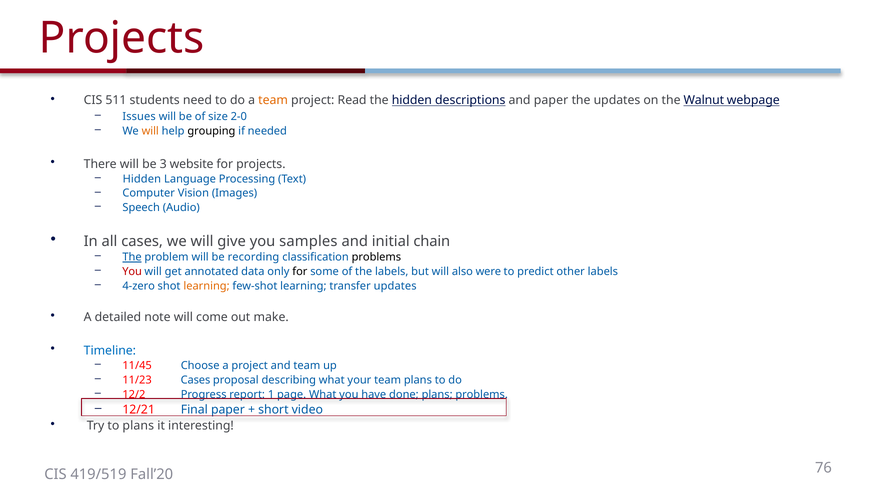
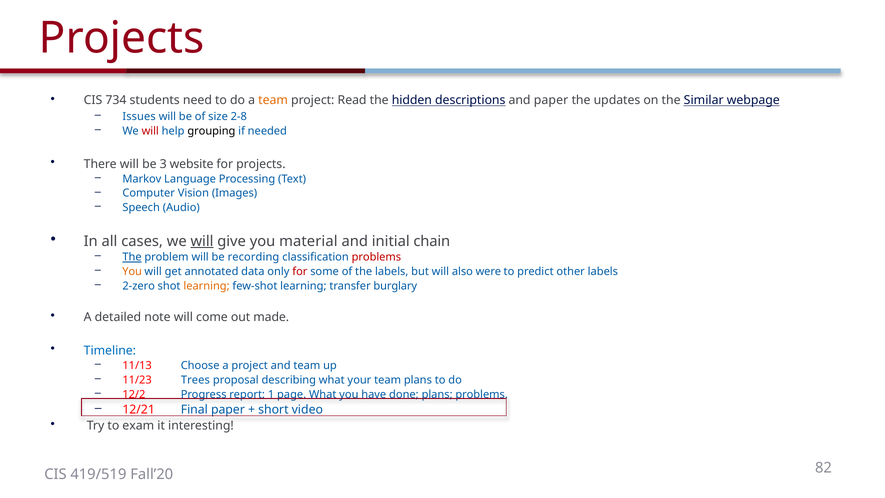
511: 511 -> 734
Walnut: Walnut -> Similar
2-0: 2-0 -> 2-8
will at (150, 131) colour: orange -> red
Hidden at (142, 179): Hidden -> Markov
will at (202, 241) underline: none -> present
samples: samples -> material
problems at (376, 257) colour: black -> red
You at (132, 272) colour: red -> orange
for at (300, 272) colour: black -> red
4-zero: 4-zero -> 2-zero
transfer updates: updates -> burglary
make: make -> made
11/45: 11/45 -> 11/13
11/23 Cases: Cases -> Trees
to plans: plans -> exam
76: 76 -> 82
